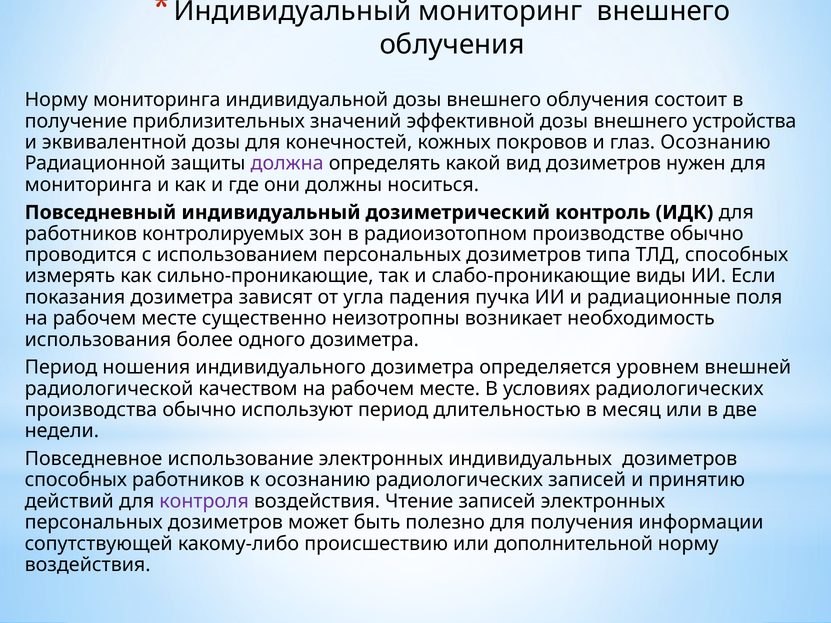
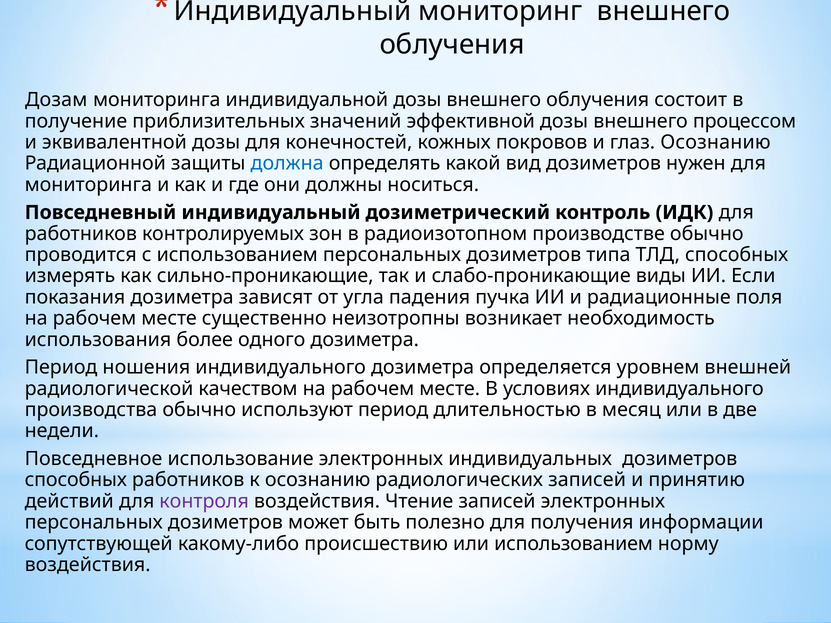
Норму at (56, 100): Норму -> Дозам
устройства: устройства -> процессом
должна colour: purple -> blue
условиях радиологических: радиологических -> индивидуального
или дополнительной: дополнительной -> использованием
